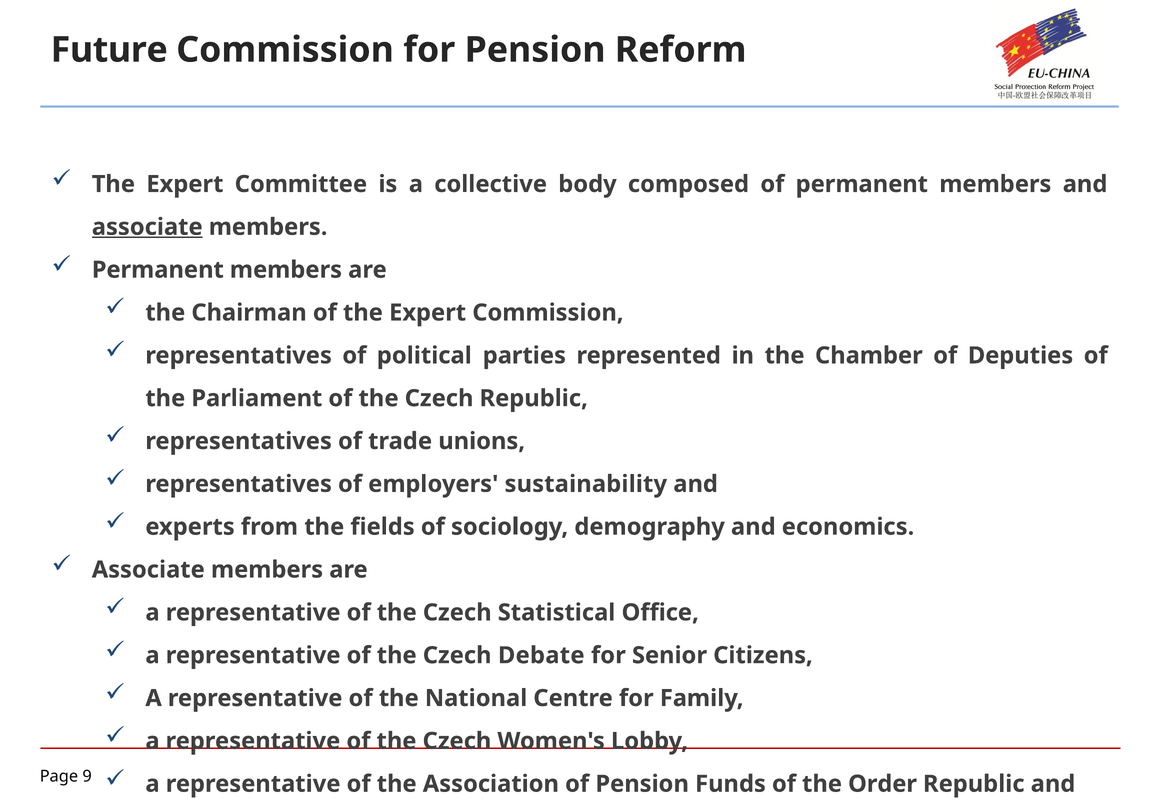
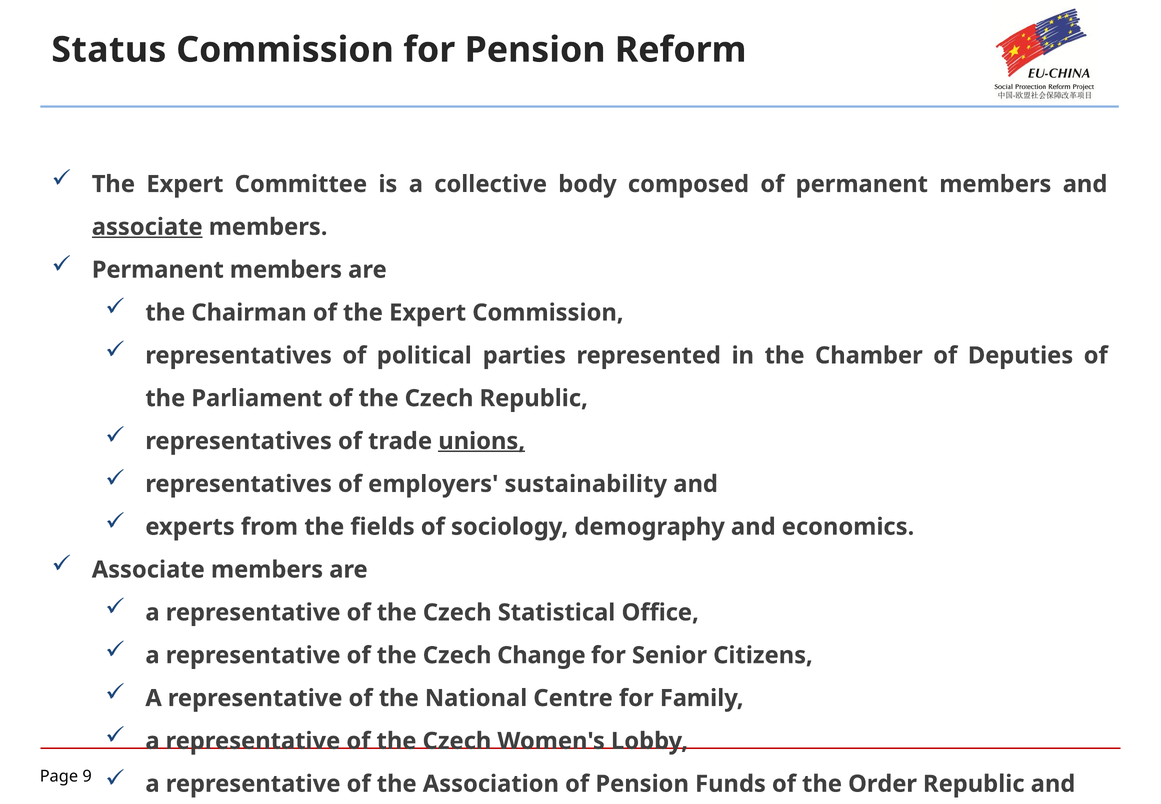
Future: Future -> Status
unions underline: none -> present
Debate: Debate -> Change
